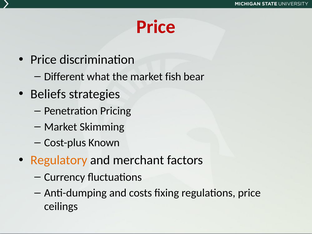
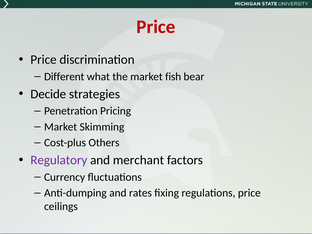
Beliefs: Beliefs -> Decide
Known: Known -> Others
Regulatory colour: orange -> purple
costs: costs -> rates
